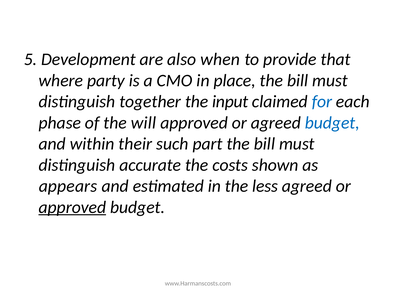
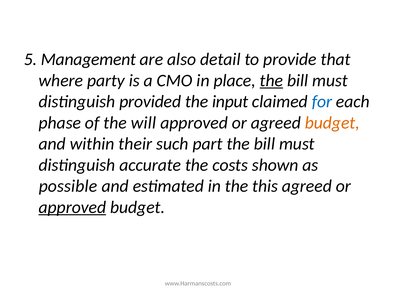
Development: Development -> Management
when: when -> detail
the at (271, 80) underline: none -> present
together: together -> provided
budget at (332, 123) colour: blue -> orange
appears: appears -> possible
less: less -> this
